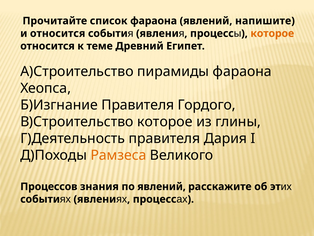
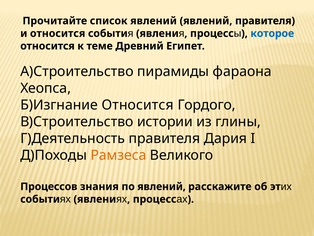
список фараона: фараона -> явлений
явлений напишите: напишите -> правителя
которое at (272, 33) colour: orange -> blue
Б)Изгнание Правителя: Правителя -> Относится
В)Строительство которое: которое -> истории
